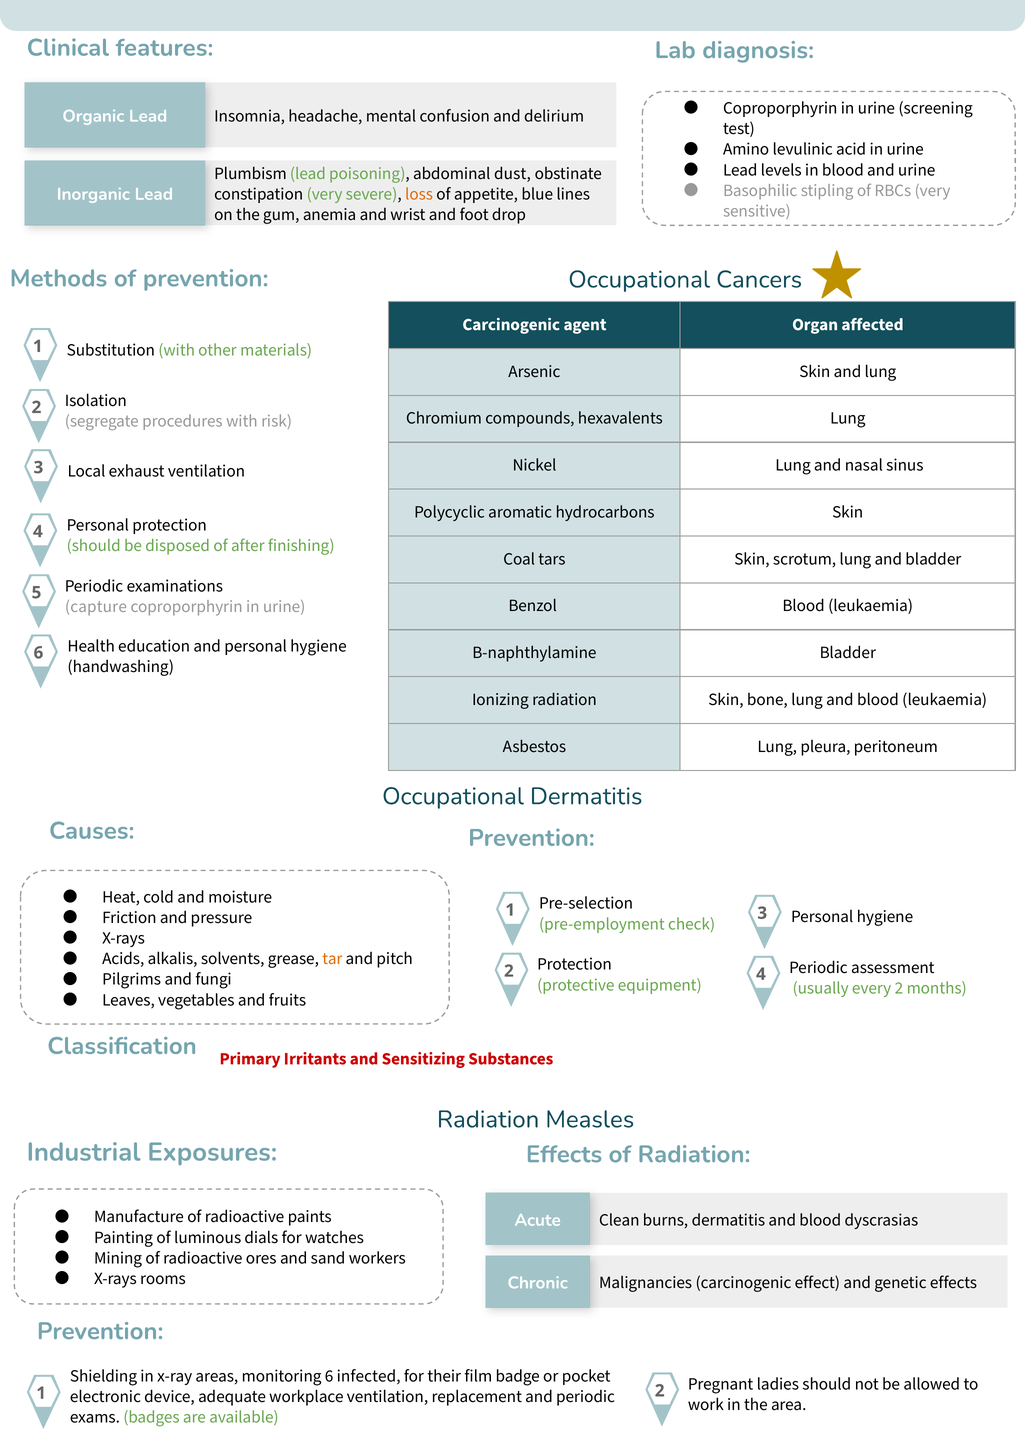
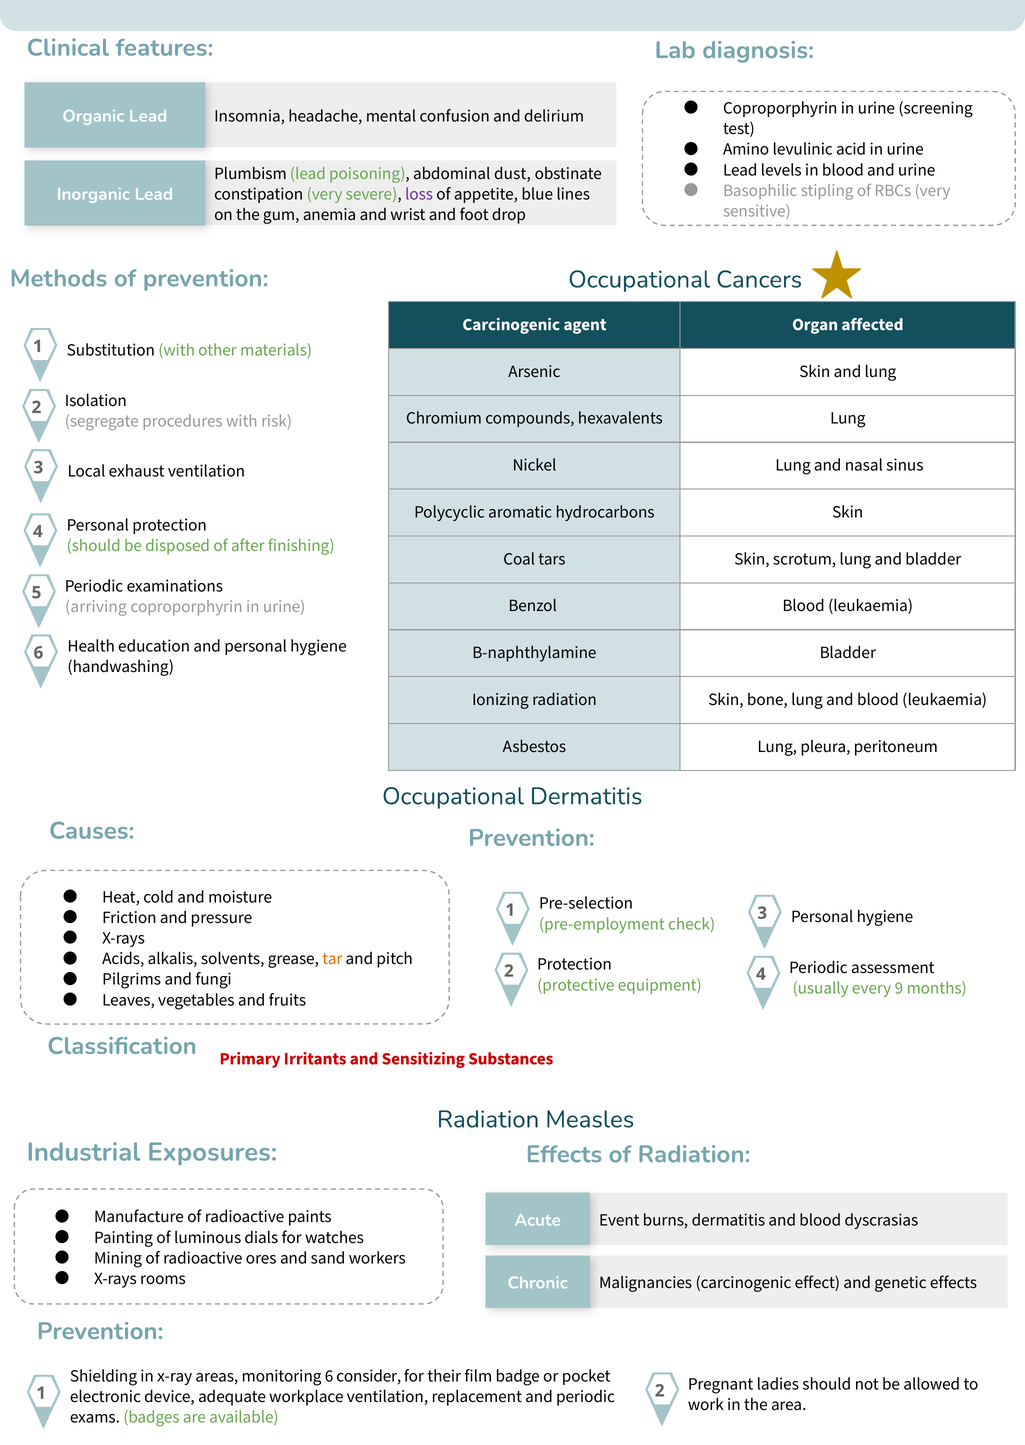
loss colour: orange -> purple
capture: capture -> arriving
every 2: 2 -> 9
Clean: Clean -> Event
infected: infected -> consider
